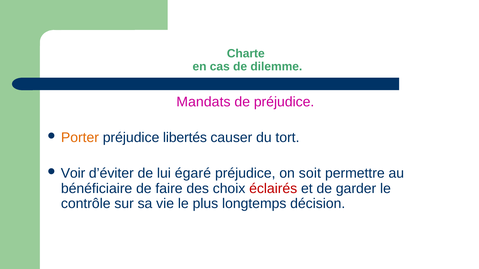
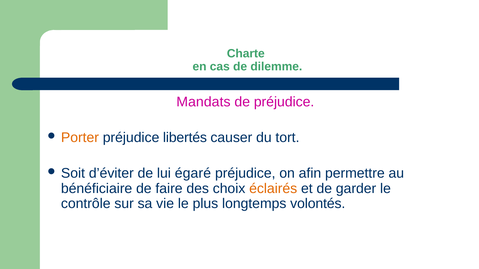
Voir: Voir -> Soit
soit: soit -> afin
éclairés colour: red -> orange
décision: décision -> volontés
